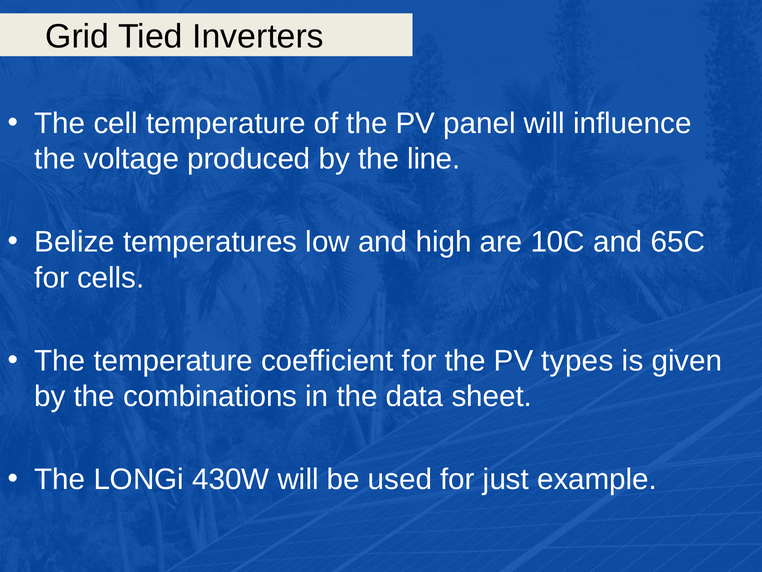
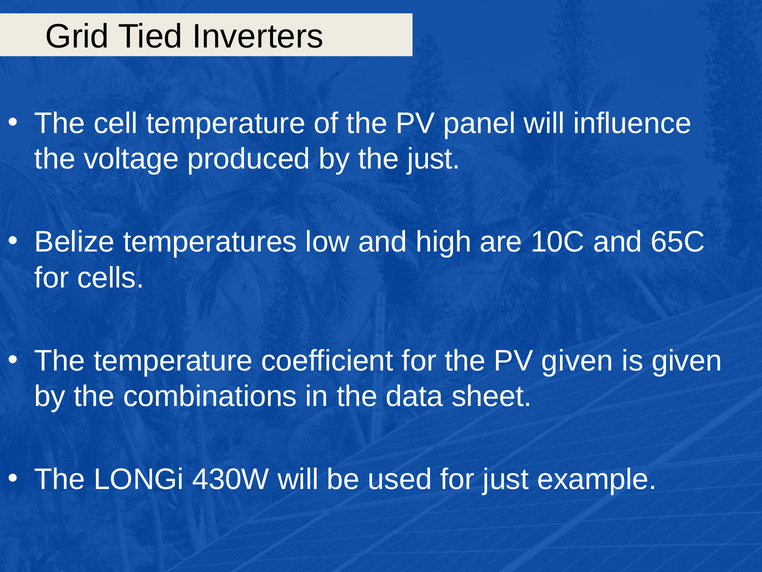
the line: line -> just
PV types: types -> given
